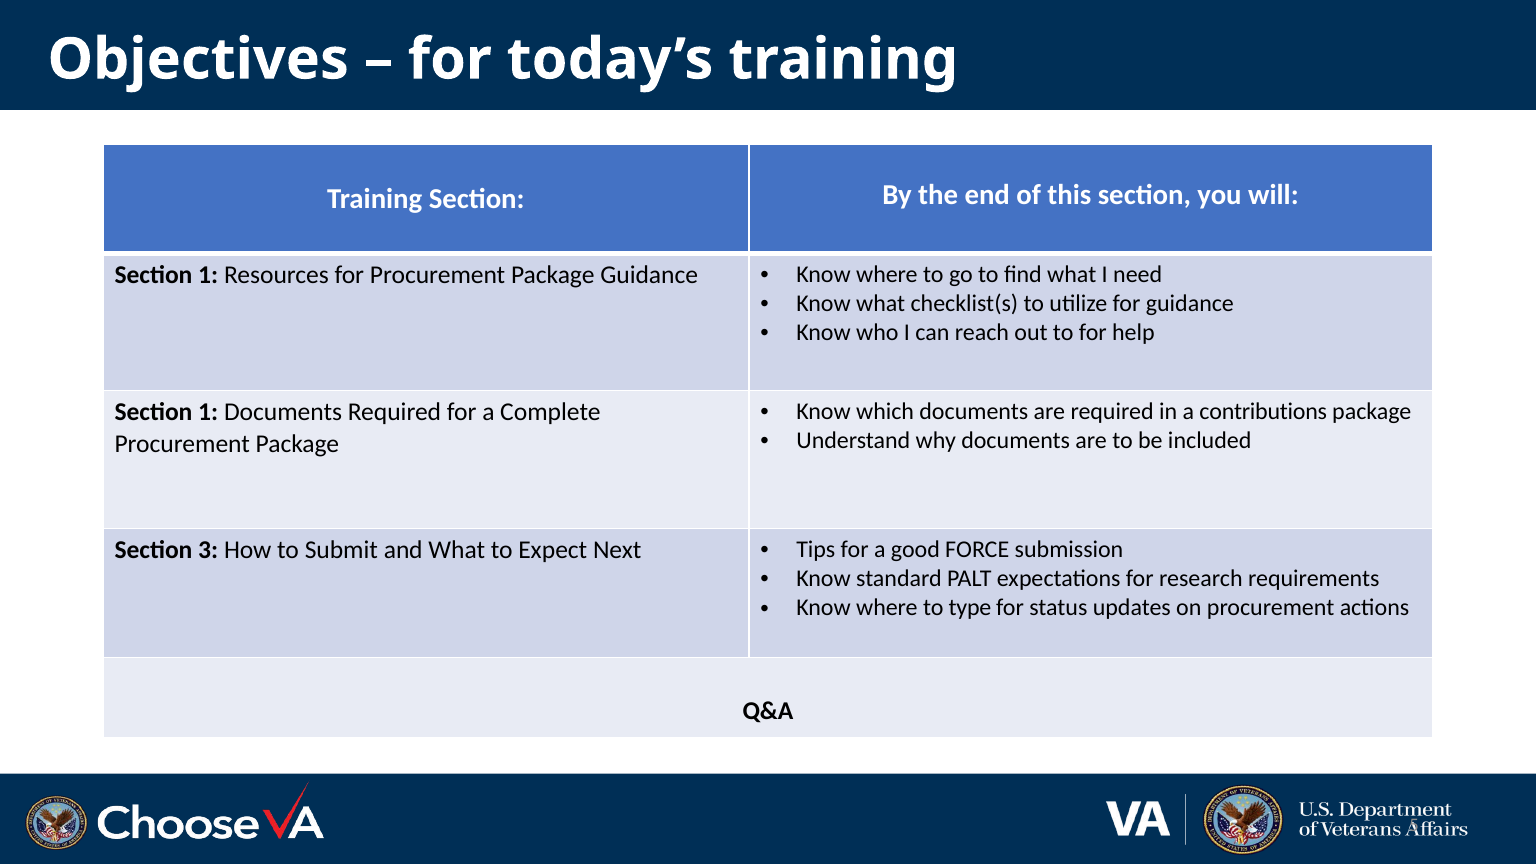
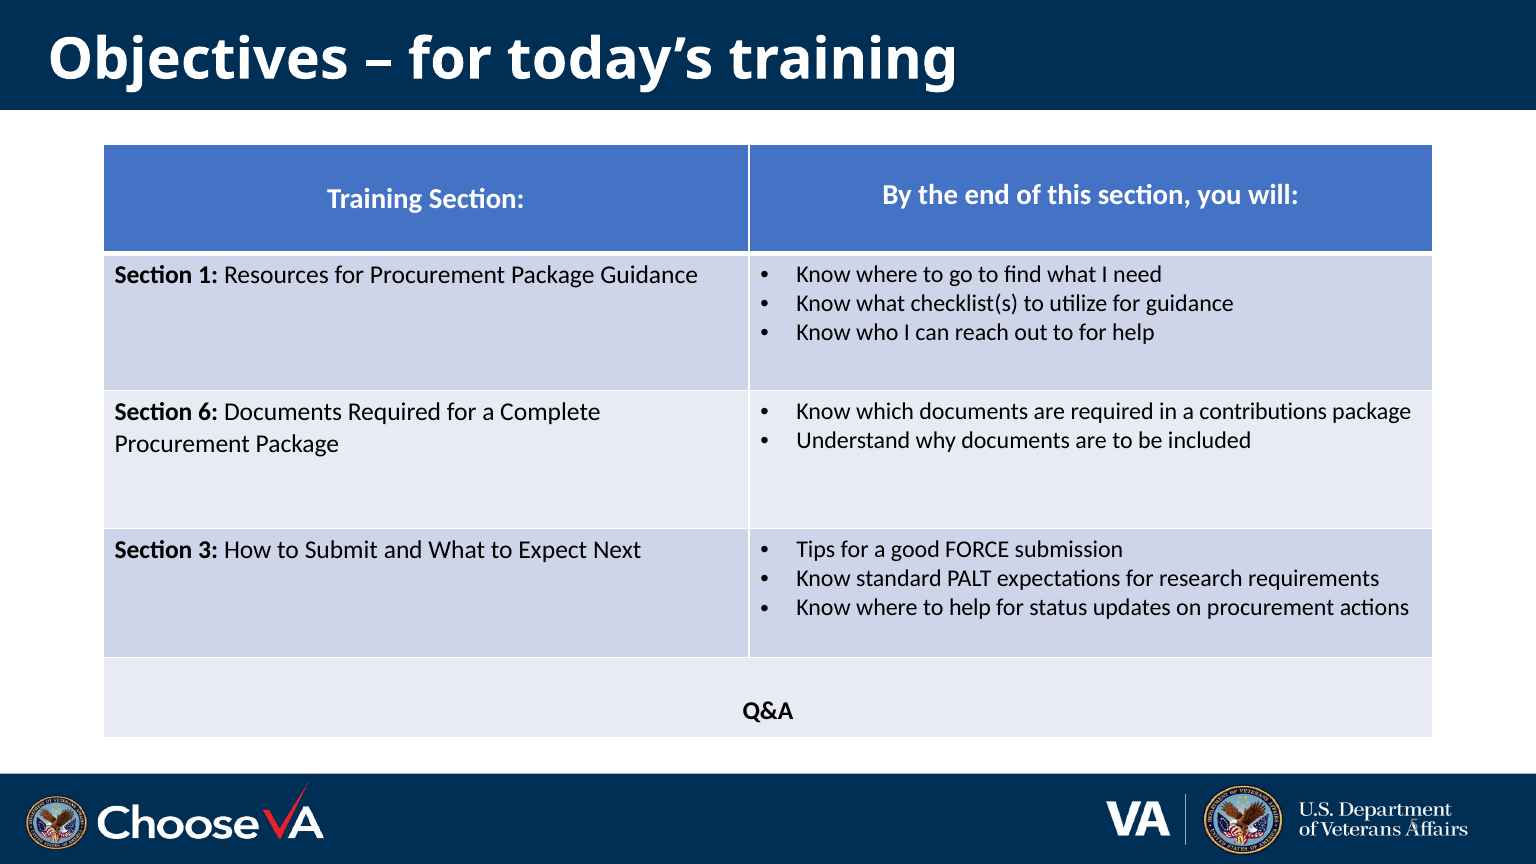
1 at (208, 412): 1 -> 6
to type: type -> help
